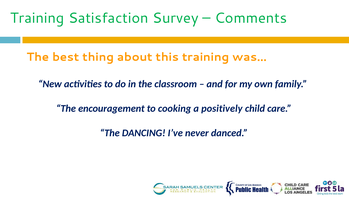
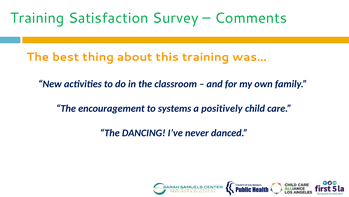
cooking: cooking -> systems
